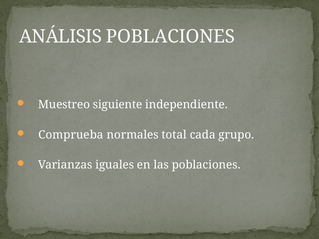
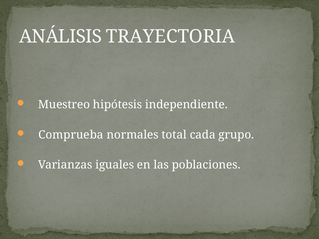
ANÁLISIS POBLACIONES: POBLACIONES -> TRAYECTORIA
siguiente: siguiente -> hipótesis
